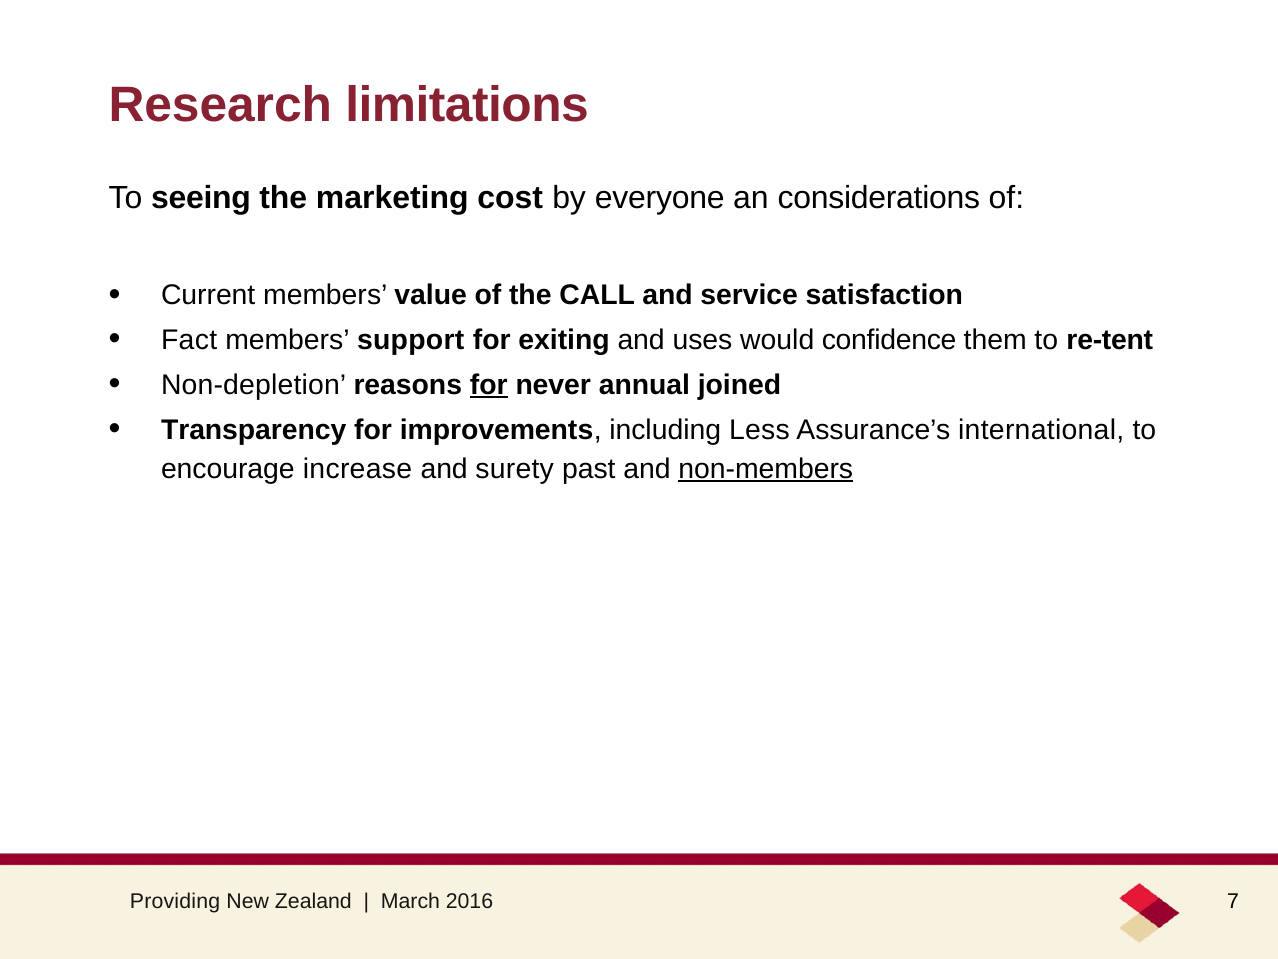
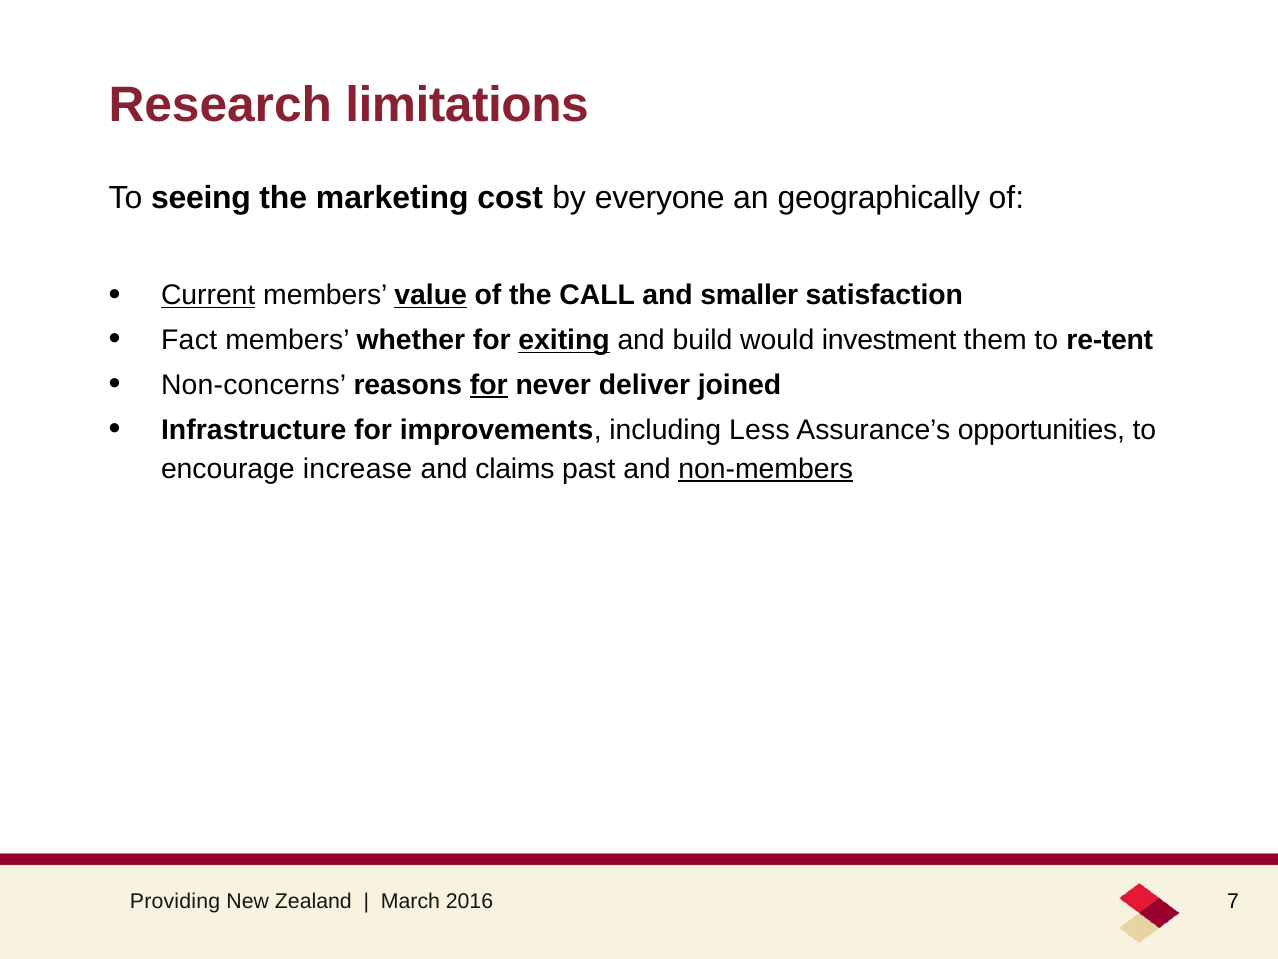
considerations: considerations -> geographically
Current underline: none -> present
value underline: none -> present
service: service -> smaller
support: support -> whether
exiting underline: none -> present
uses: uses -> build
confidence: confidence -> investment
Non-depletion: Non-depletion -> Non-concerns
annual: annual -> deliver
Transparency: Transparency -> Infrastructure
international: international -> opportunities
surety: surety -> claims
